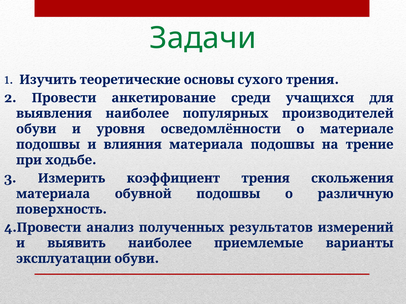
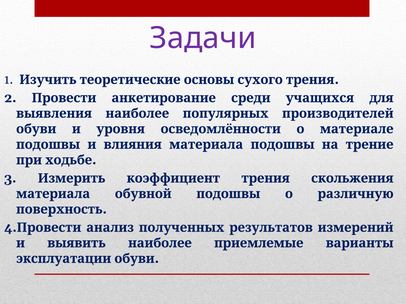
Задачи colour: green -> purple
